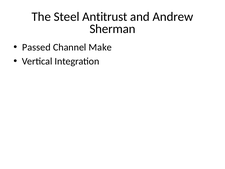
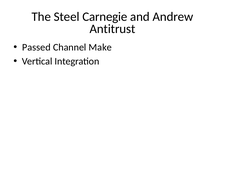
Antitrust: Antitrust -> Carnegie
Sherman: Sherman -> Antitrust
